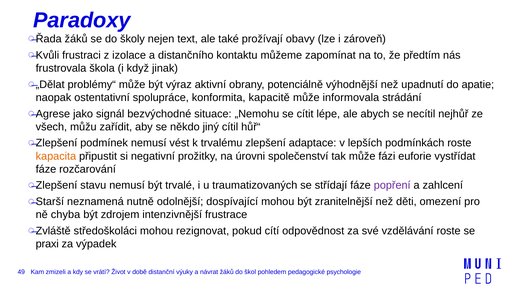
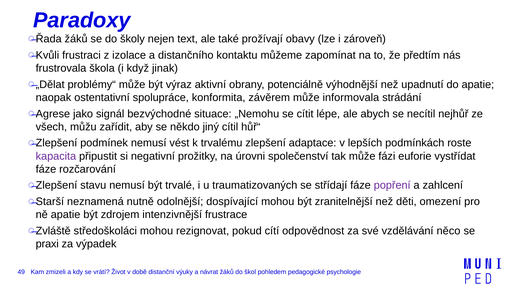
kapacitě: kapacitě -> závěrem
kapacita colour: orange -> purple
ně chyba: chyba -> apatie
vzdělávání roste: roste -> něco
